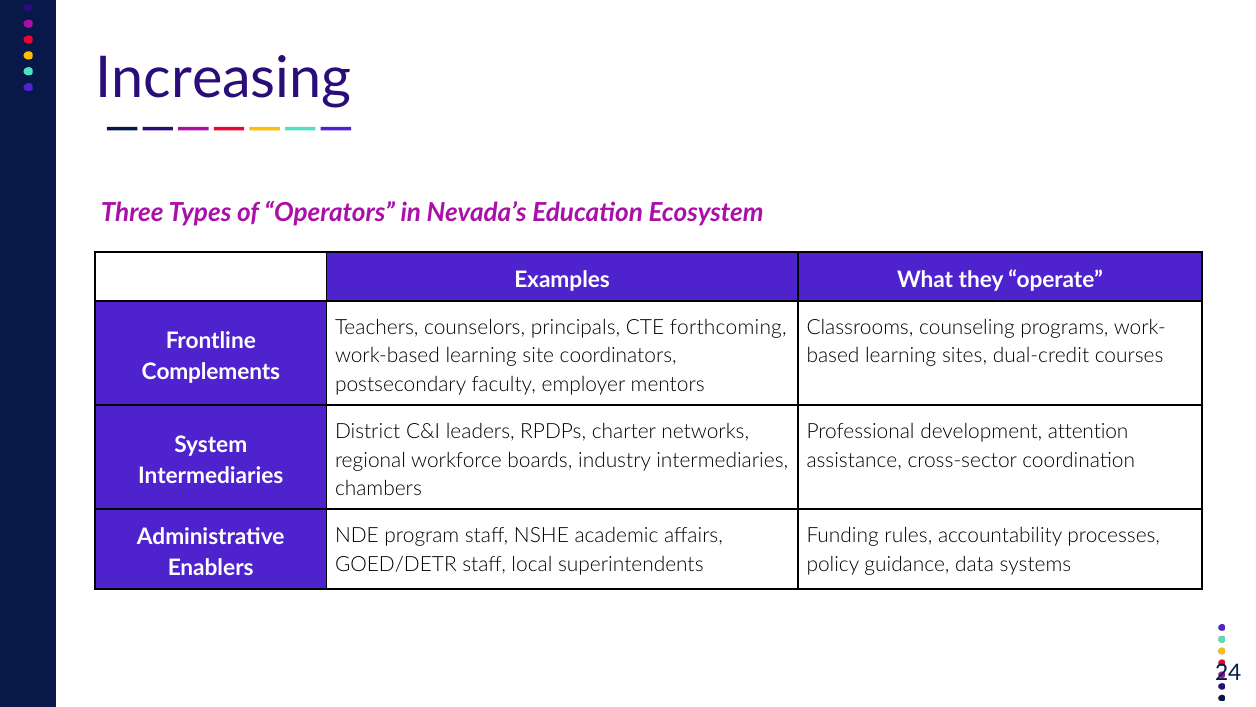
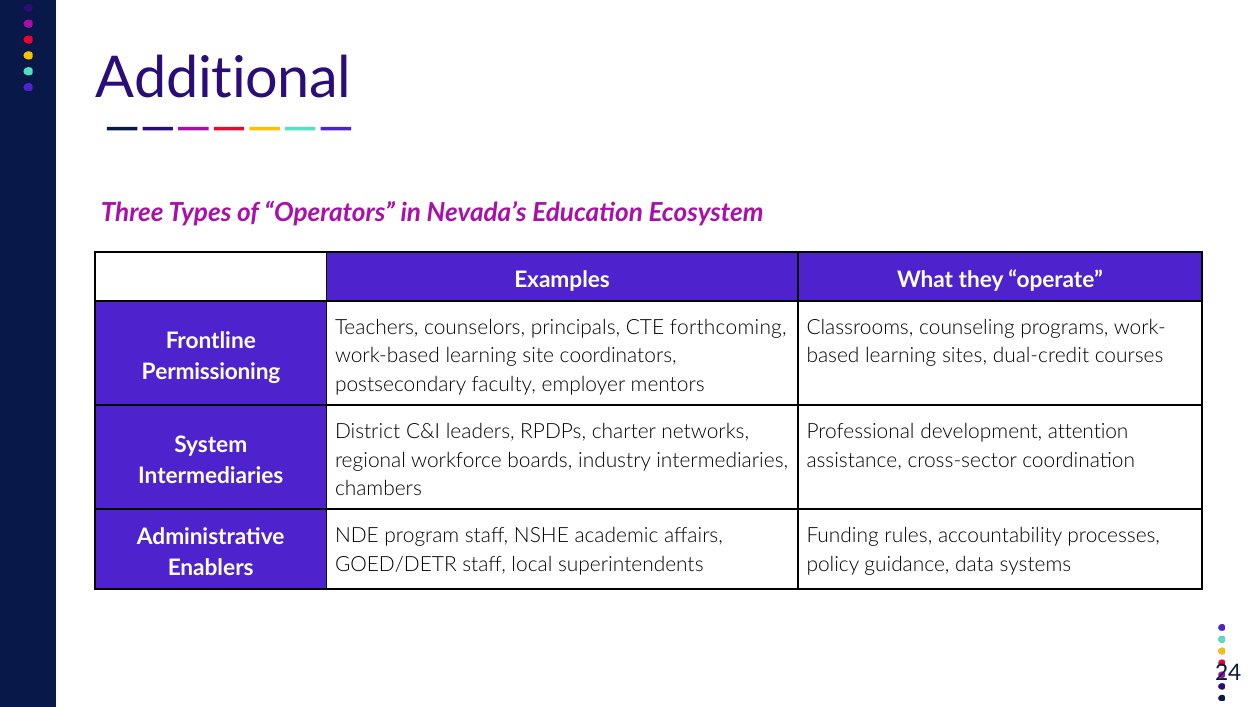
Increasing: Increasing -> Additional
Complements: Complements -> Permissioning
